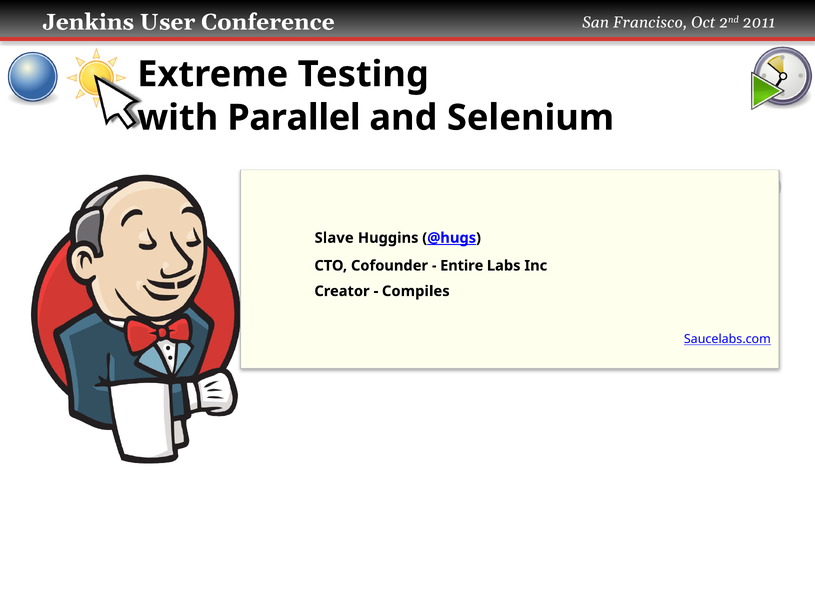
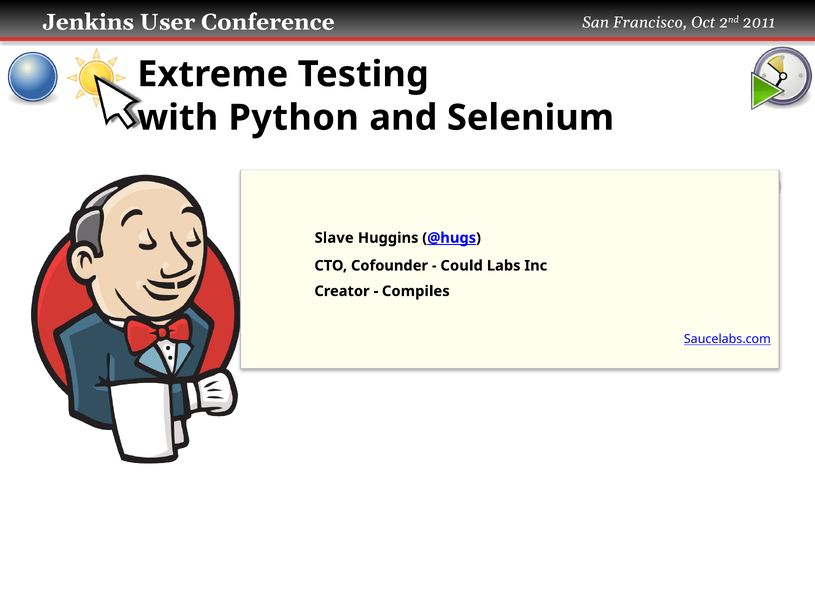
Parallel: Parallel -> Python
Entire: Entire -> Could
